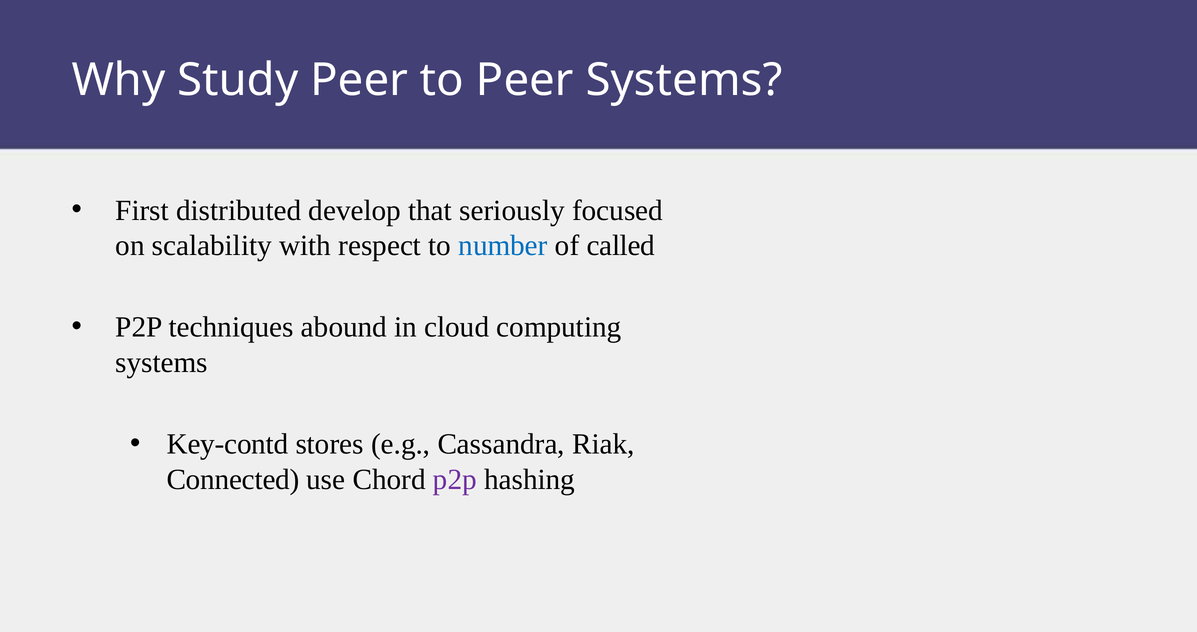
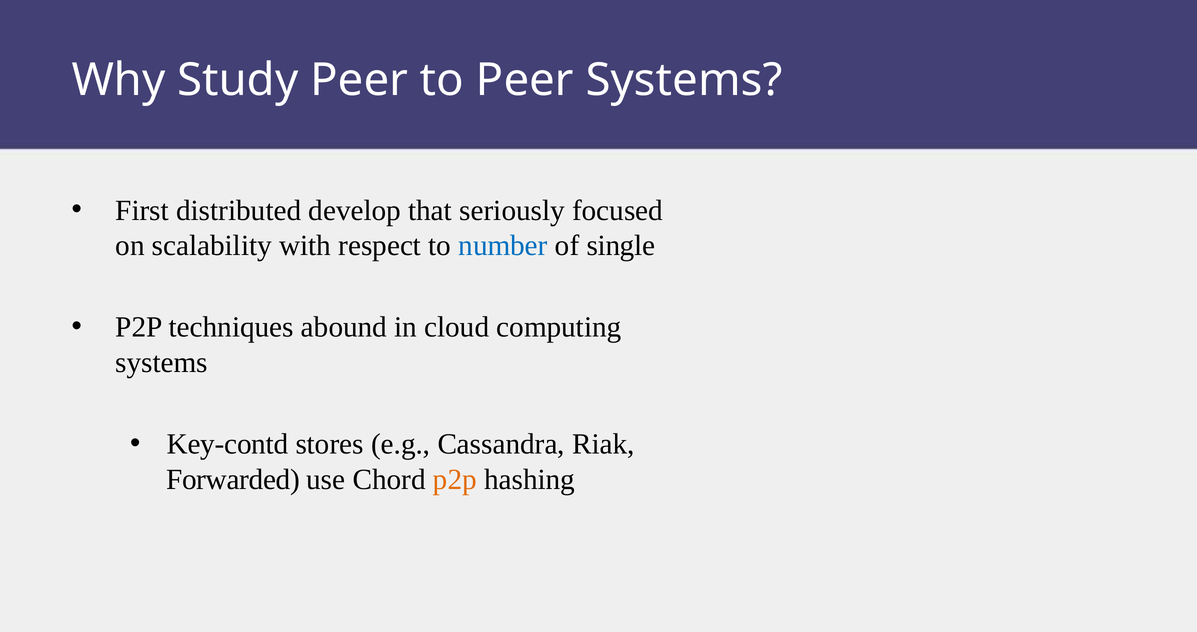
called: called -> single
Connected: Connected -> Forwarded
p2p at (455, 480) colour: purple -> orange
